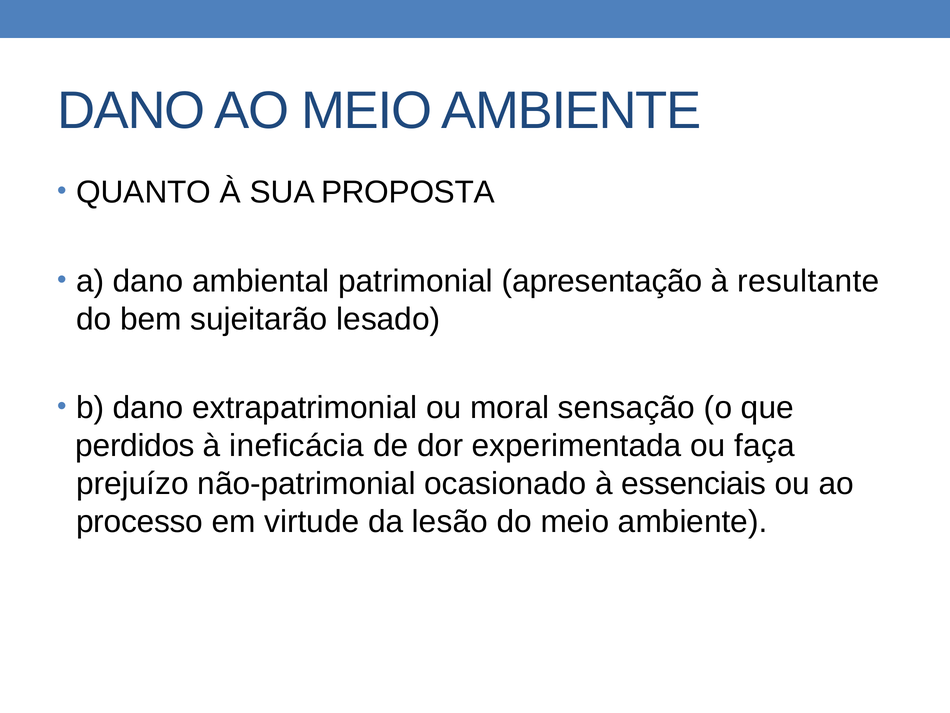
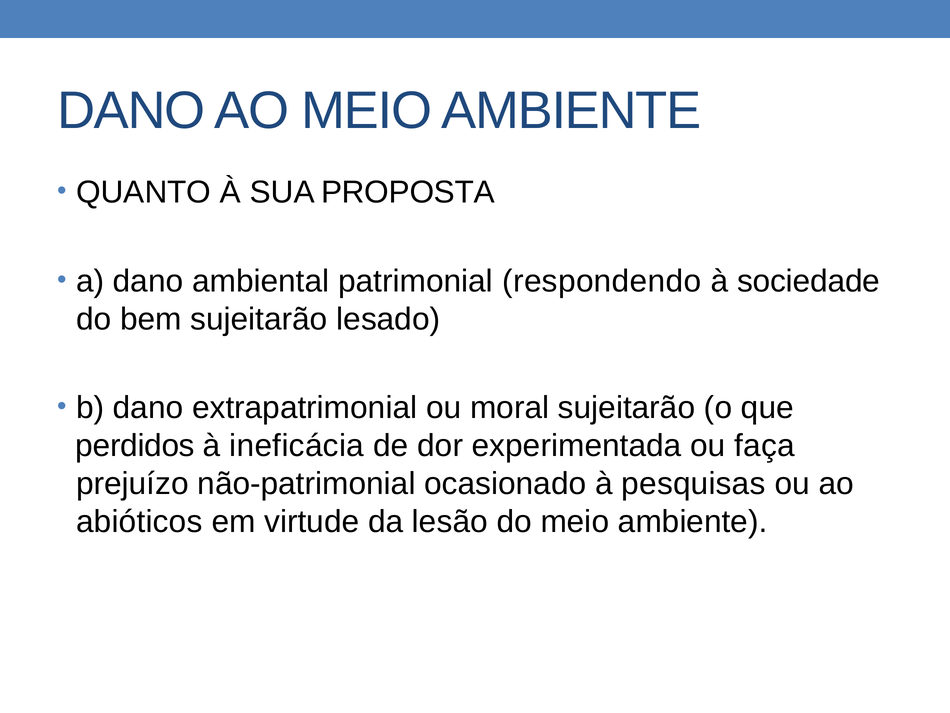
apresentação: apresentação -> respondendo
resultante: resultante -> sociedade
moral sensação: sensação -> sujeitarão
essenciais: essenciais -> pesquisas
processo: processo -> abióticos
